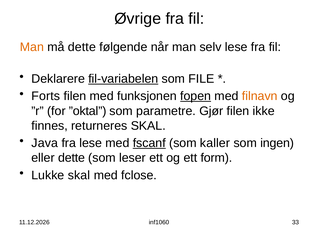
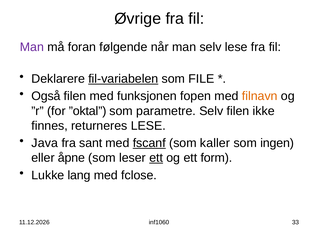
Man at (32, 47) colour: orange -> purple
må dette: dette -> foran
Forts: Forts -> Også
fopen underline: present -> none
parametre Gjør: Gjør -> Selv
returneres SKAL: SKAL -> LESE
fra lese: lese -> sant
eller dette: dette -> åpne
ett at (156, 158) underline: none -> present
Lukke skal: skal -> lang
